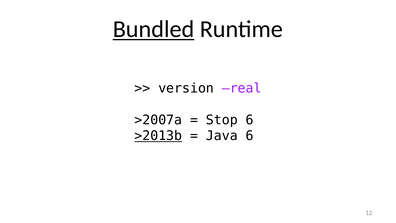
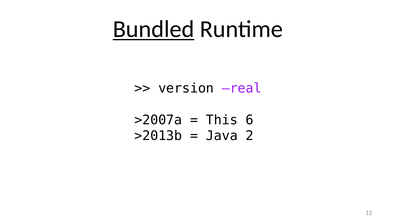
Stop: Stop -> This
>2013b underline: present -> none
Java 6: 6 -> 2
